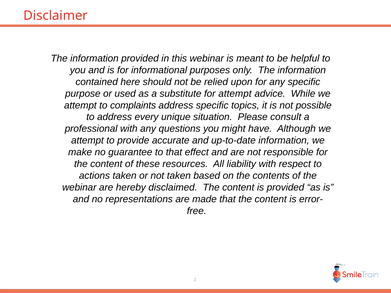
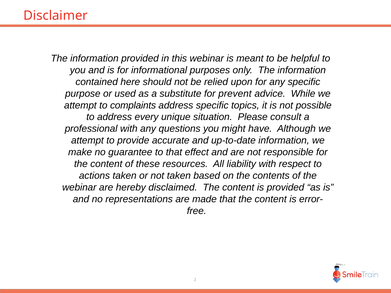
for attempt: attempt -> prevent
